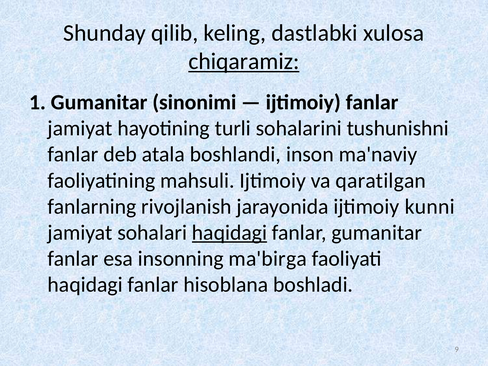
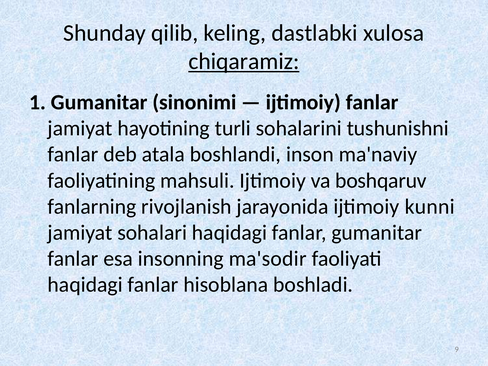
qaratilgan: qaratilgan -> boshqaruv
haqidagi at (229, 233) underline: present -> none
ma'birga: ma'birga -> ma'sodir
